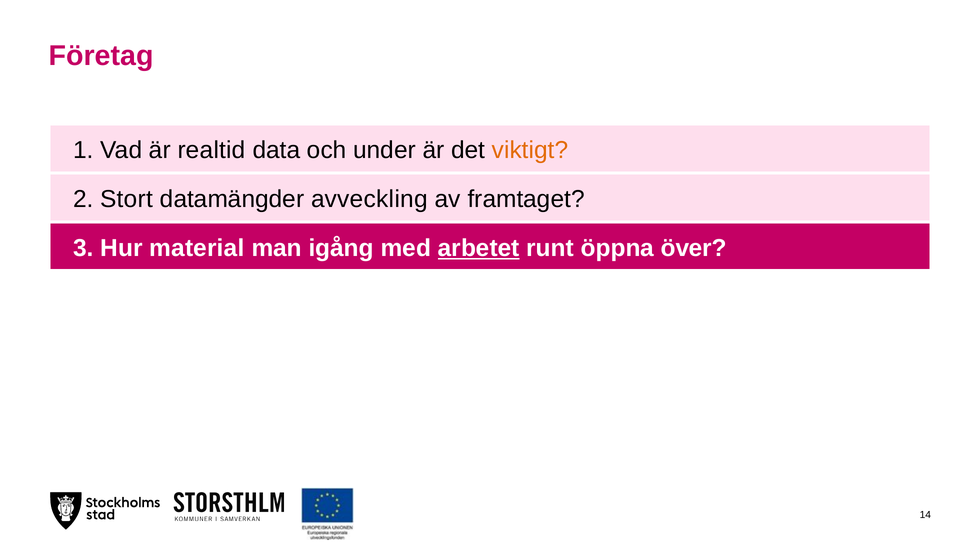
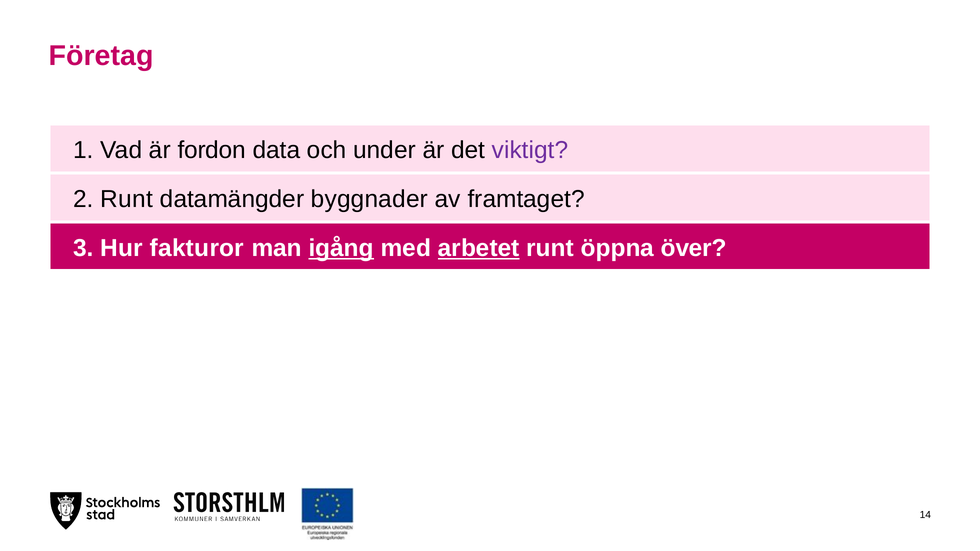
realtid: realtid -> fordon
viktigt colour: orange -> purple
2 Stort: Stort -> Runt
avveckling: avveckling -> byggnader
material: material -> fakturor
igång underline: none -> present
